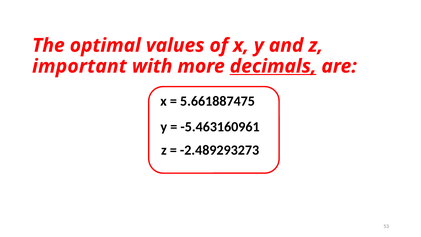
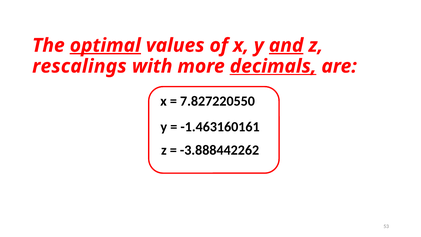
optimal underline: none -> present
and underline: none -> present
important: important -> rescalings
5.661887475: 5.661887475 -> 7.827220550
-5.463160961: -5.463160961 -> -1.463160161
-2.489293273: -2.489293273 -> -3.888442262
